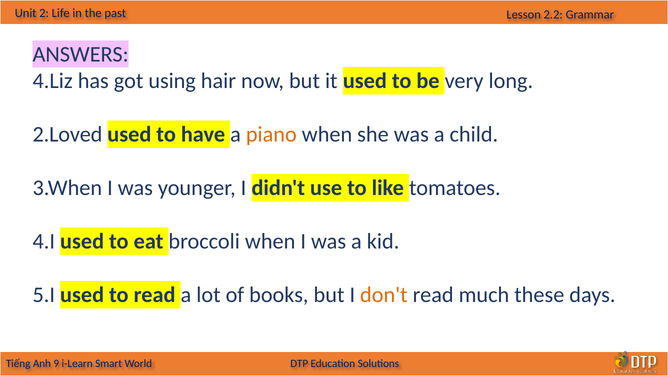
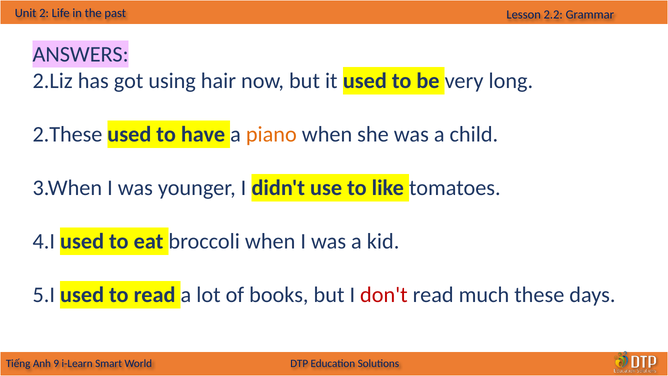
4.Liz: 4.Liz -> 2.Liz
2.Loved: 2.Loved -> 2.These
don't colour: orange -> red
